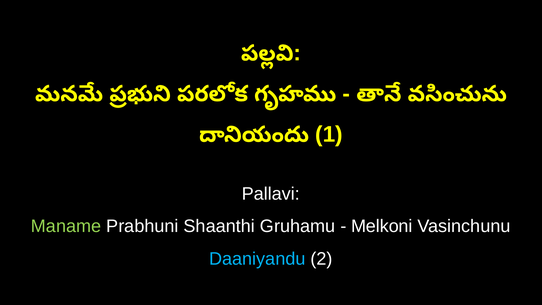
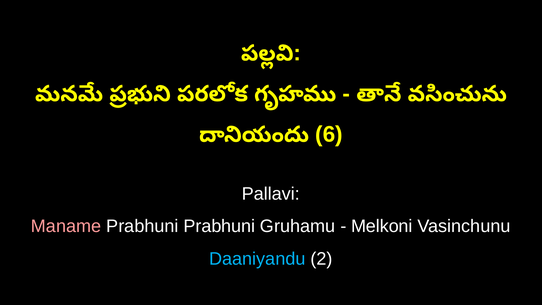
1: 1 -> 6
Maname colour: light green -> pink
Prabhuni Shaanthi: Shaanthi -> Prabhuni
